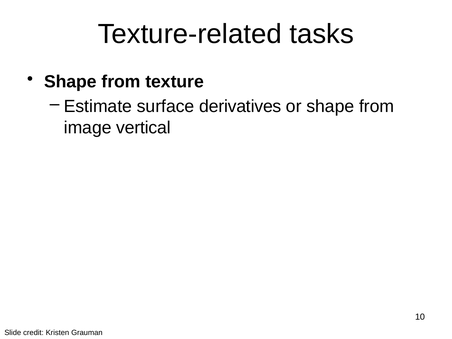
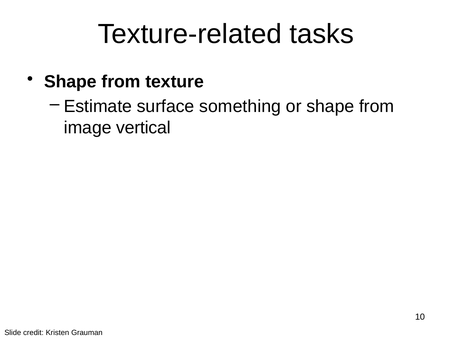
derivatives: derivatives -> something
